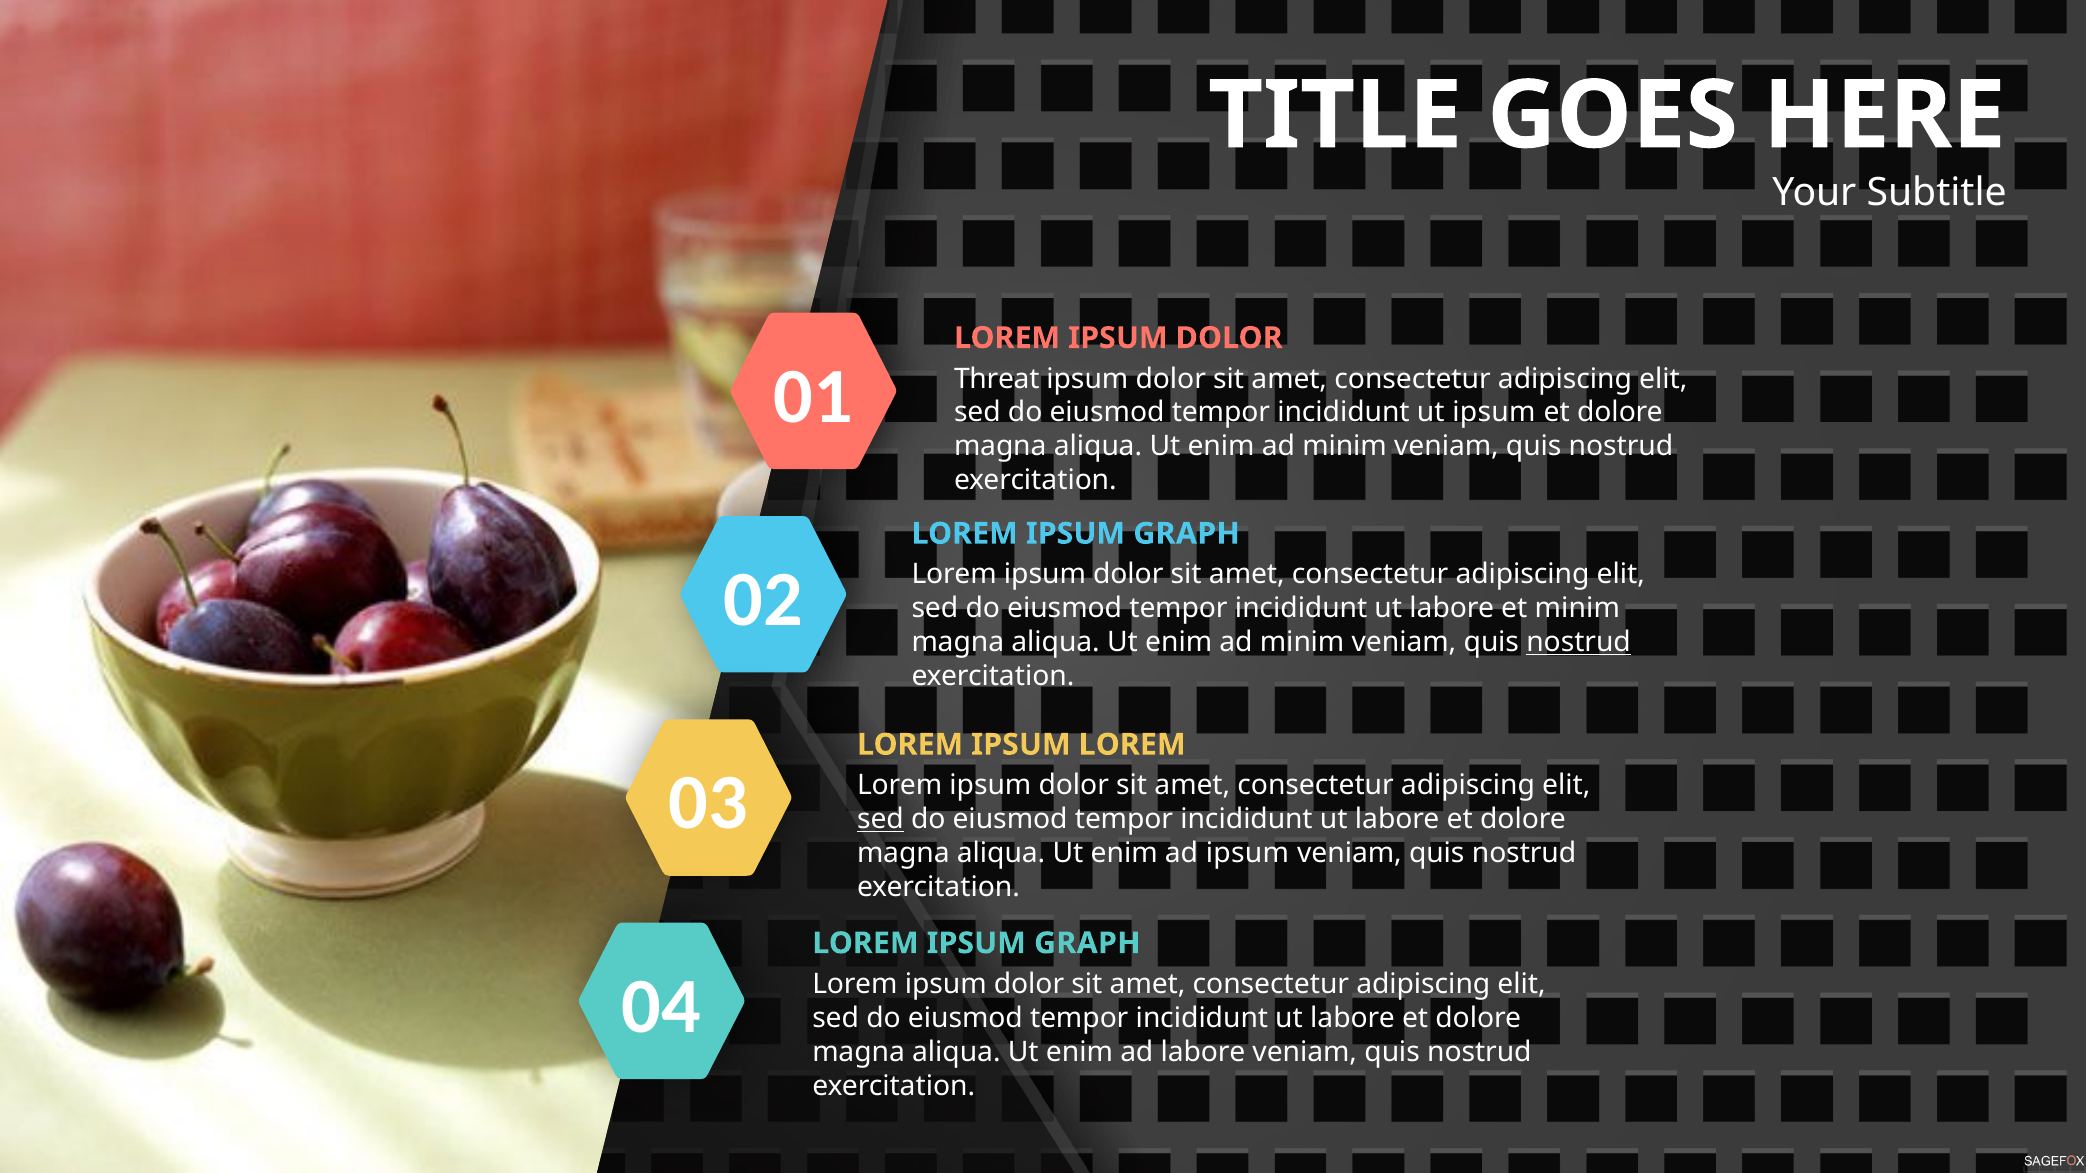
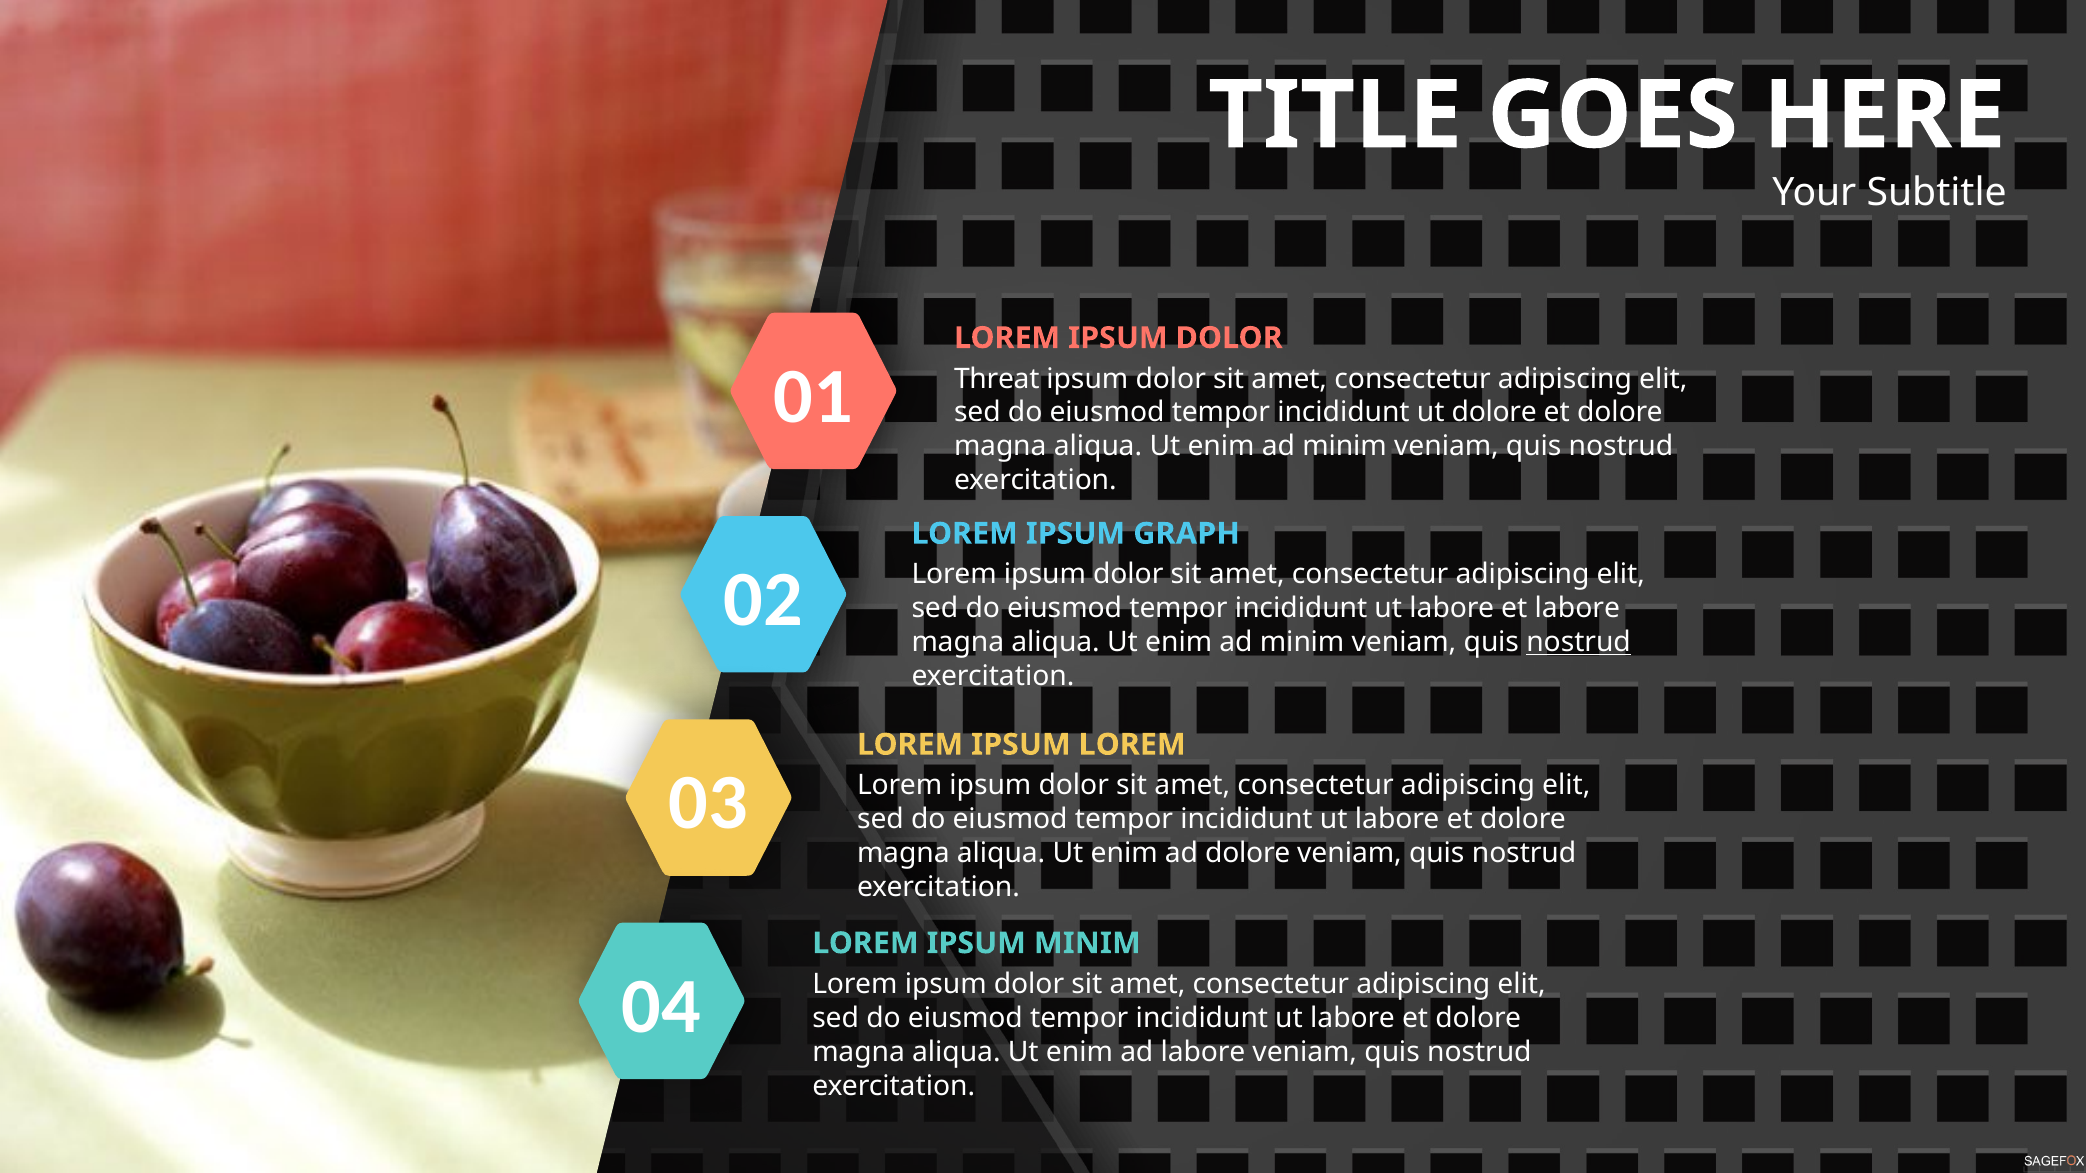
ut ipsum: ipsum -> dolore
et minim: minim -> labore
sed at (880, 820) underline: present -> none
ad ipsum: ipsum -> dolore
GRAPH at (1087, 943): GRAPH -> MINIM
